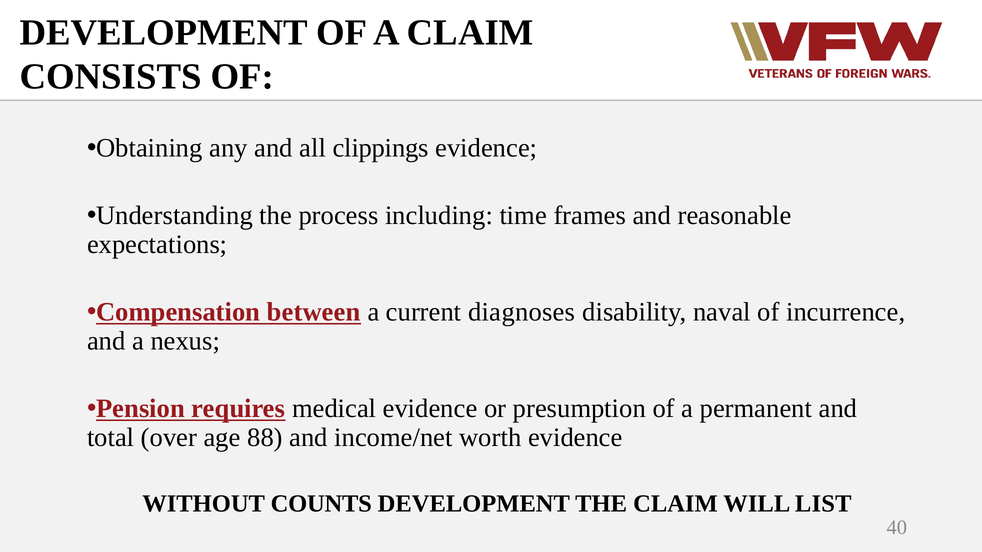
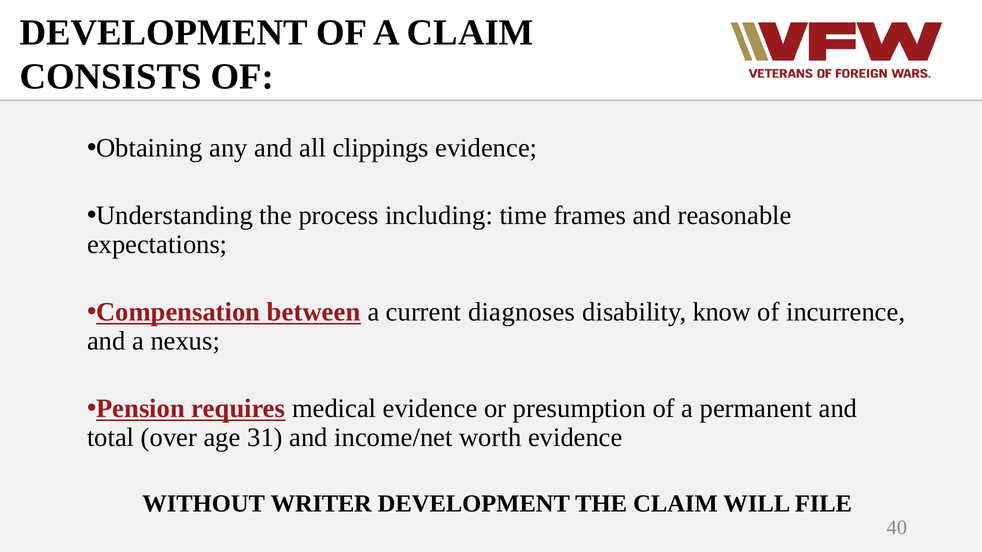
naval: naval -> know
88: 88 -> 31
COUNTS: COUNTS -> WRITER
LIST: LIST -> FILE
